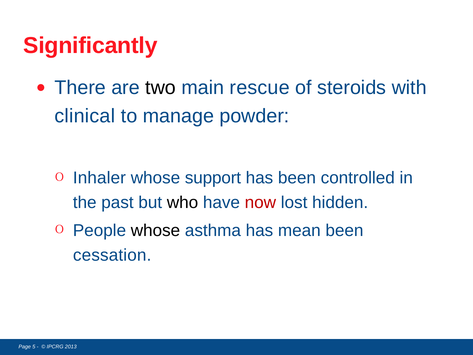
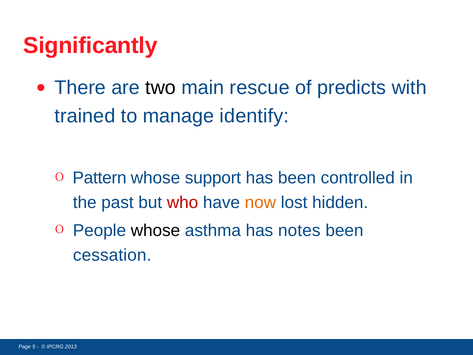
steroids: steroids -> predicts
clinical: clinical -> trained
powder: powder -> identify
Inhaler: Inhaler -> Pattern
who colour: black -> red
now colour: red -> orange
mean: mean -> notes
